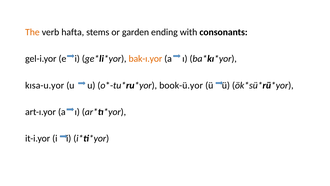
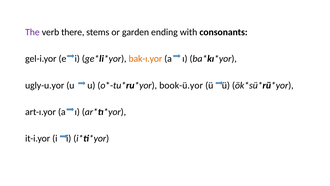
The colour: orange -> purple
hafta: hafta -> there
kısa-u.yor: kısa-u.yor -> ugly-u.yor
